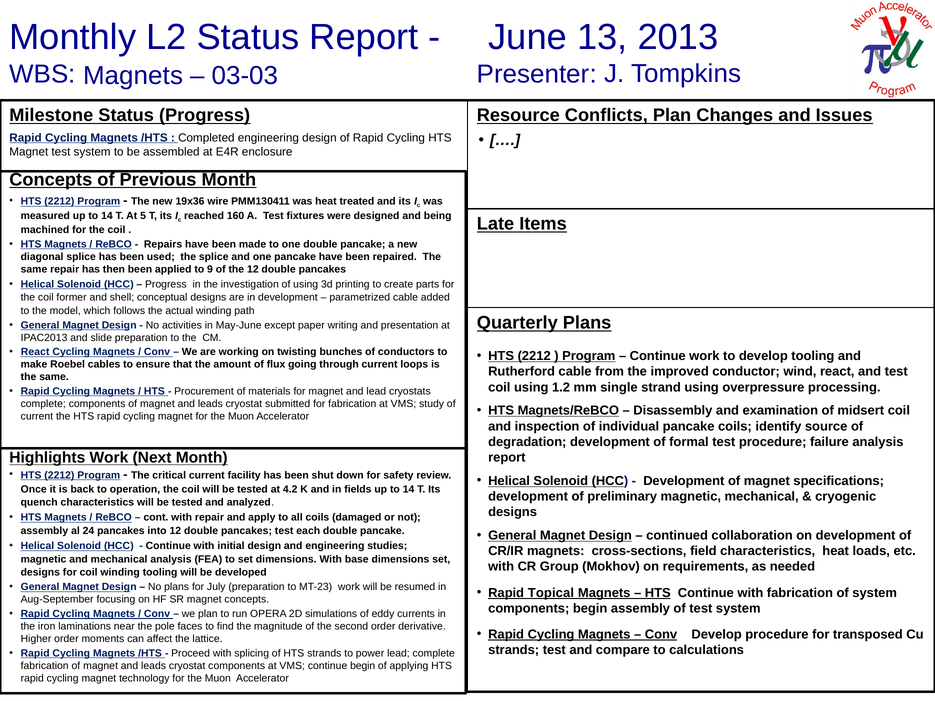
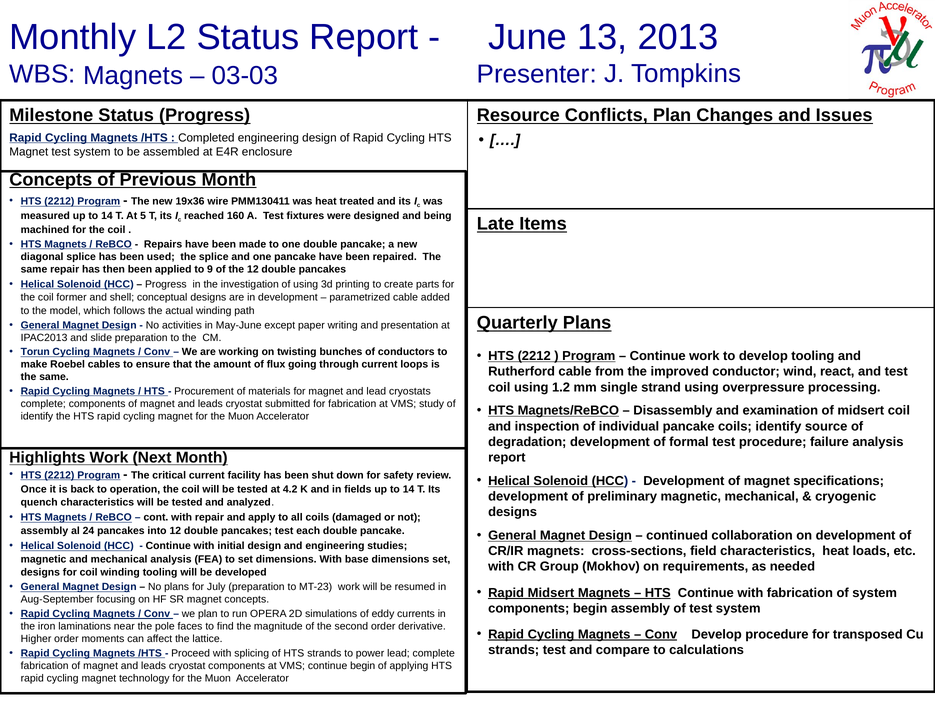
React at (35, 352): React -> Torun
current at (37, 416): current -> identify
Rapid Topical: Topical -> Midsert
